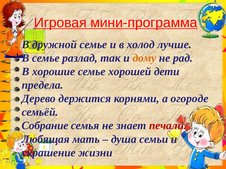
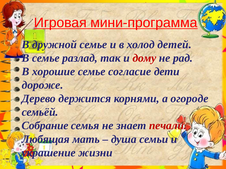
лучше: лучше -> детей
дому colour: orange -> red
хорошей: хорошей -> согласие
предела: предела -> дороже
